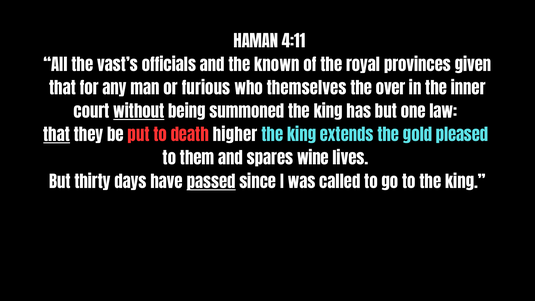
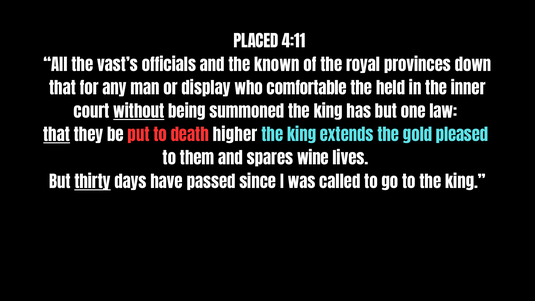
HAMAN: HAMAN -> PLACED
given: given -> down
furious: furious -> display
themselves: themselves -> comfortable
over: over -> held
thirty underline: none -> present
passed underline: present -> none
